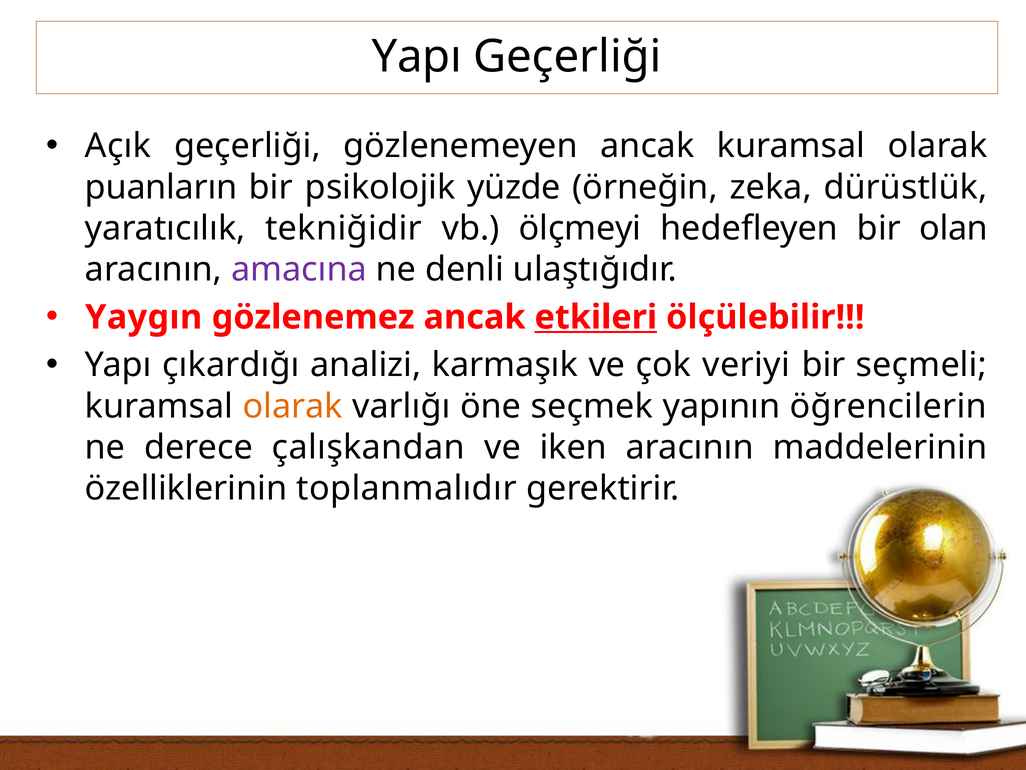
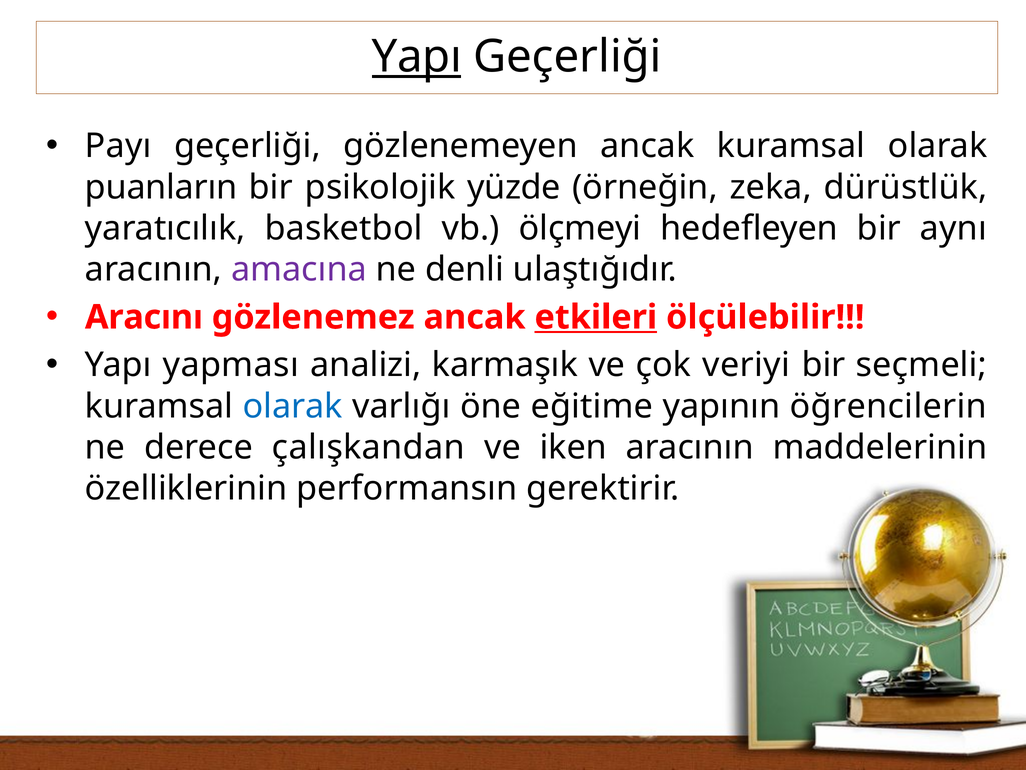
Yapı at (417, 57) underline: none -> present
Açık: Açık -> Payı
tekniğidir: tekniğidir -> basketbol
olan: olan -> aynı
Yaygın: Yaygın -> Aracını
çıkardığı: çıkardığı -> yapması
olarak at (293, 406) colour: orange -> blue
seçmek: seçmek -> eğitime
toplanmalıdır: toplanmalıdır -> performansın
